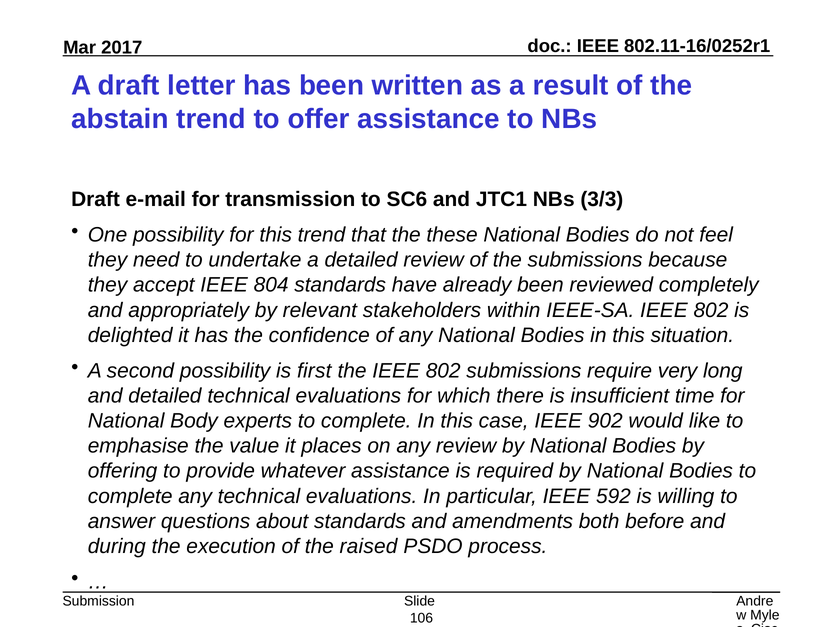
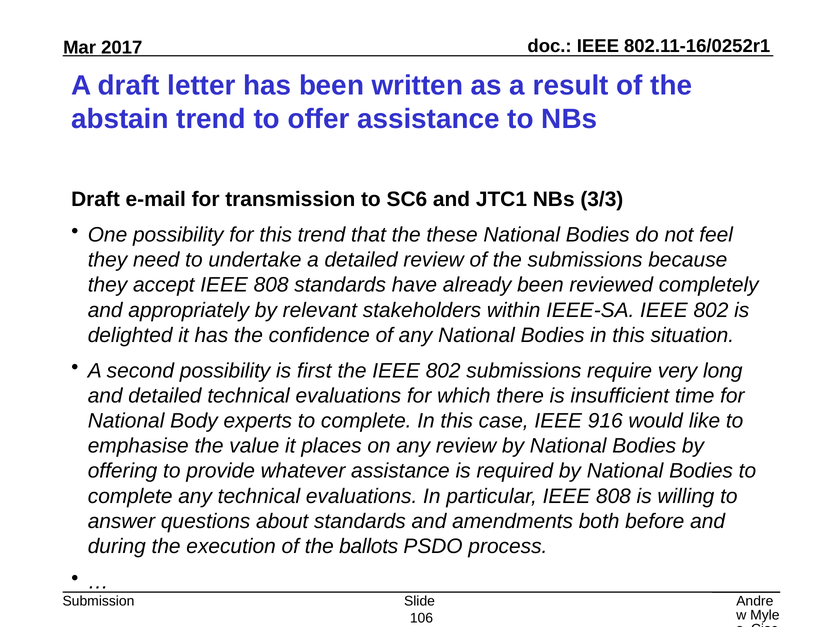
accept IEEE 804: 804 -> 808
902: 902 -> 916
particular IEEE 592: 592 -> 808
raised: raised -> ballots
